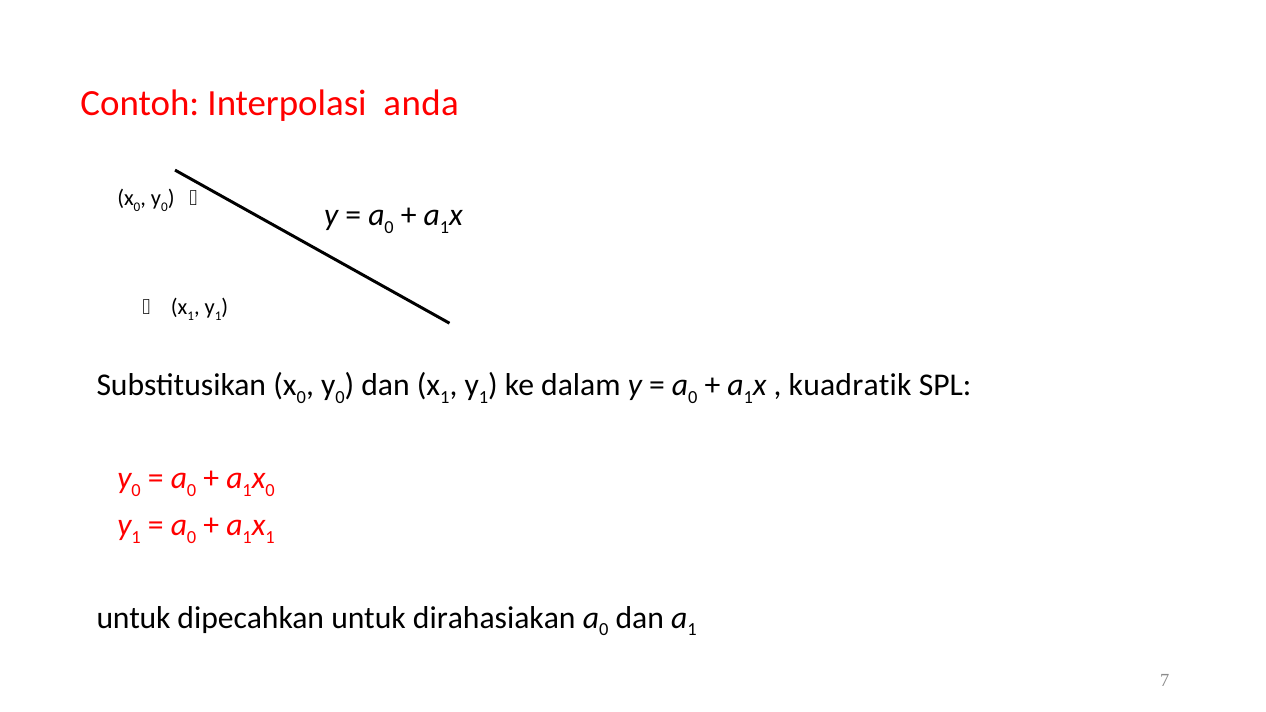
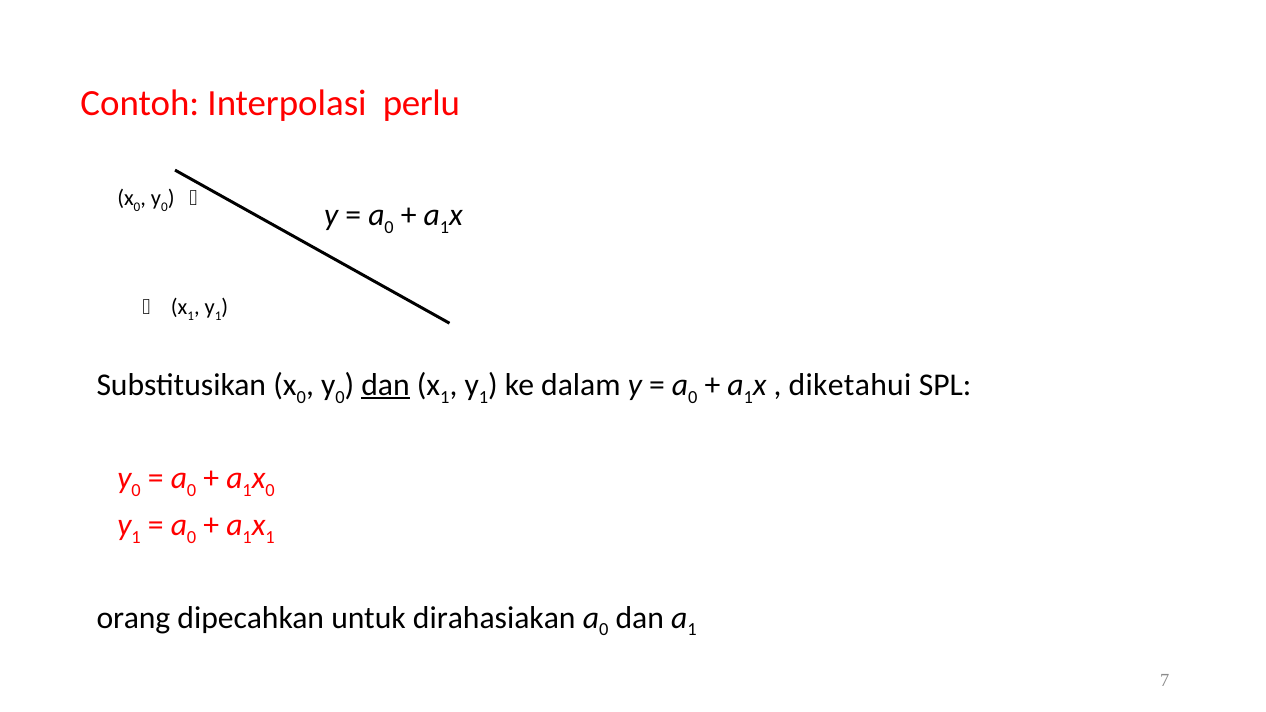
anda: anda -> perlu
dan at (386, 385) underline: none -> present
kuadratik: kuadratik -> diketahui
untuk at (133, 618): untuk -> orang
